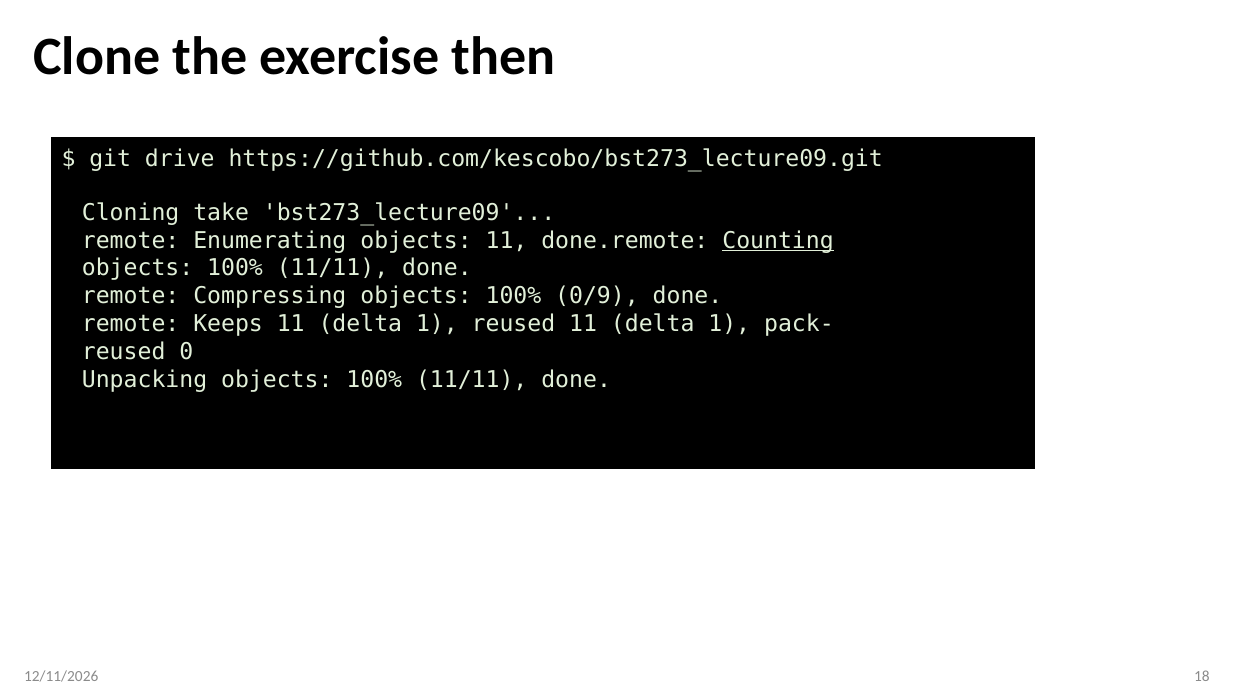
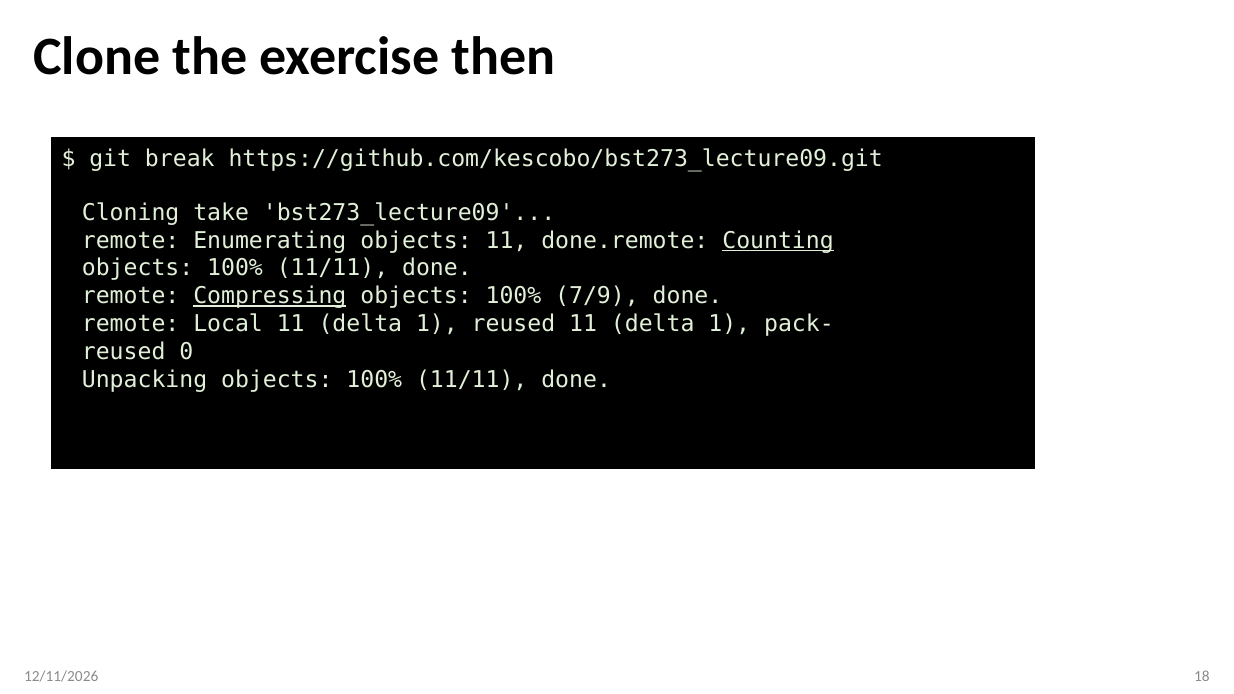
drive: drive -> break
Compressing underline: none -> present
0/9: 0/9 -> 7/9
Keeps: Keeps -> Local
